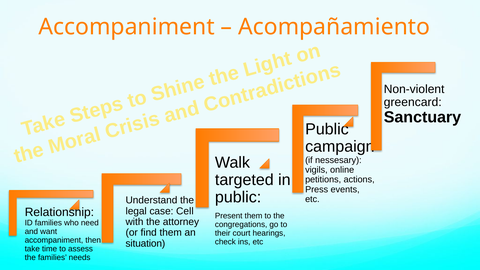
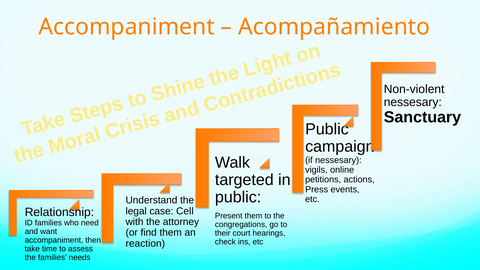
greencard at (413, 102): greencard -> nessesary
situation: situation -> reaction
